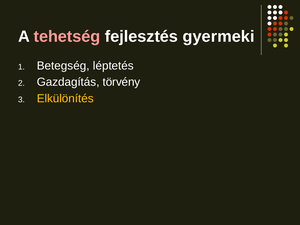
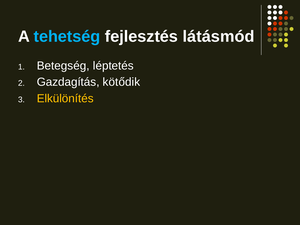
tehetség colour: pink -> light blue
gyermeki: gyermeki -> látásmód
törvény: törvény -> kötődik
